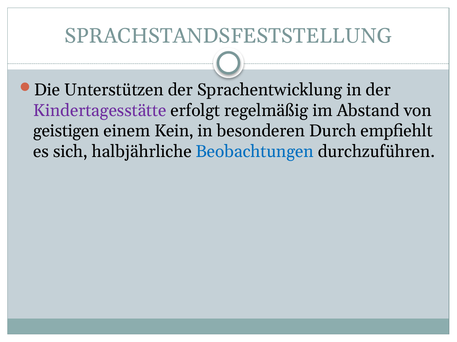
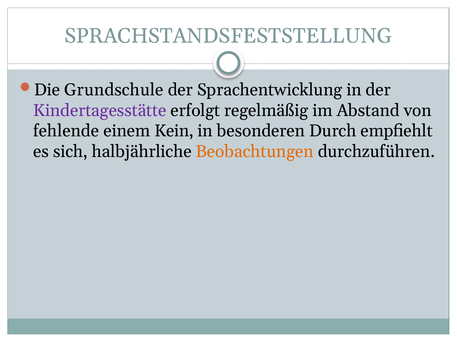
Unterstützen: Unterstützen -> Grundschule
geistigen: geistigen -> fehlende
Beobachtungen colour: blue -> orange
